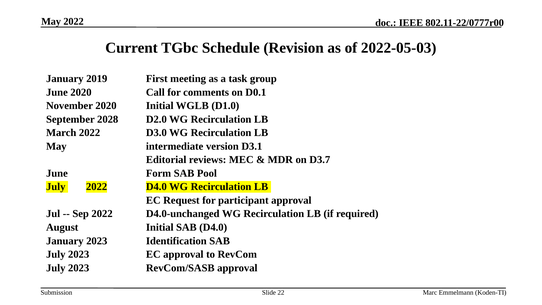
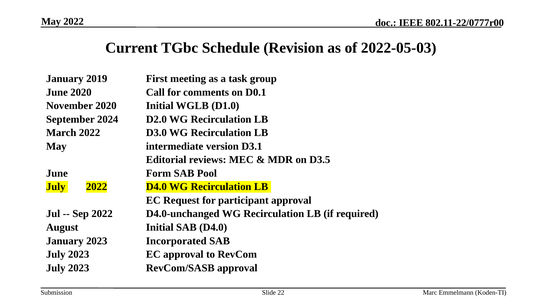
2028: 2028 -> 2024
D3.7: D3.7 -> D3.5
Identification: Identification -> Incorporated
